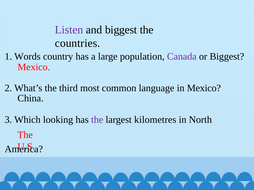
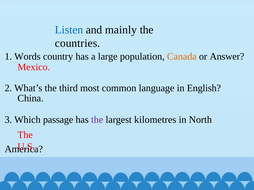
Listen colour: purple -> blue
and biggest: biggest -> mainly
Canada colour: purple -> orange
or Biggest: Biggest -> Answer
in Mexico: Mexico -> English
looking: looking -> passage
